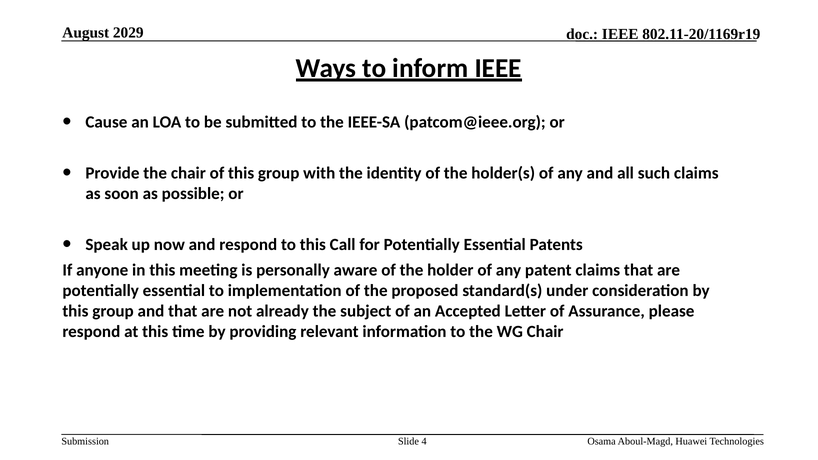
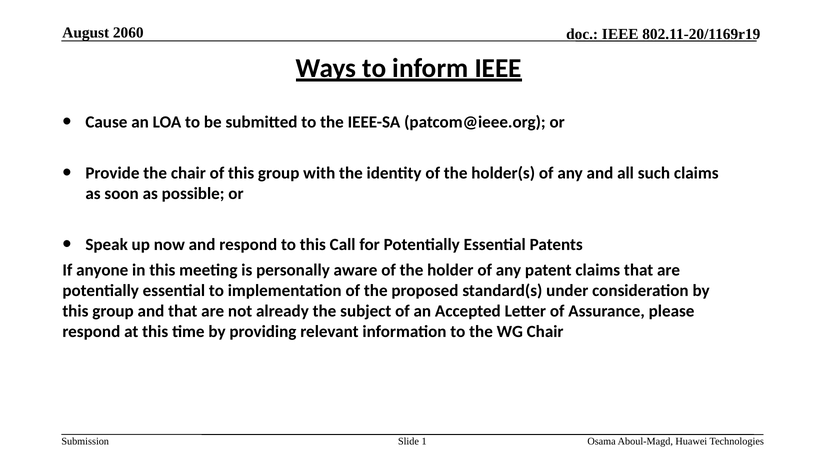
2029: 2029 -> 2060
4: 4 -> 1
